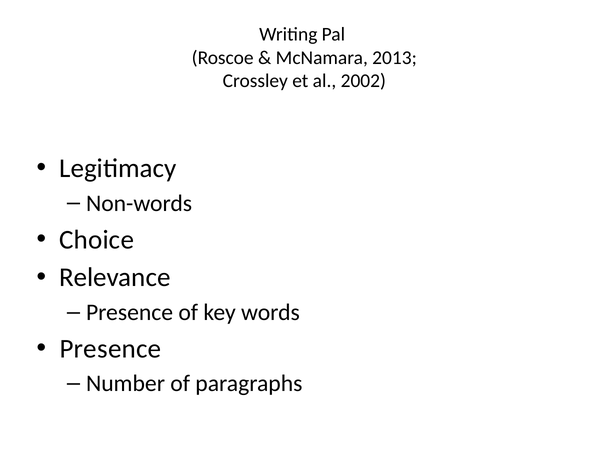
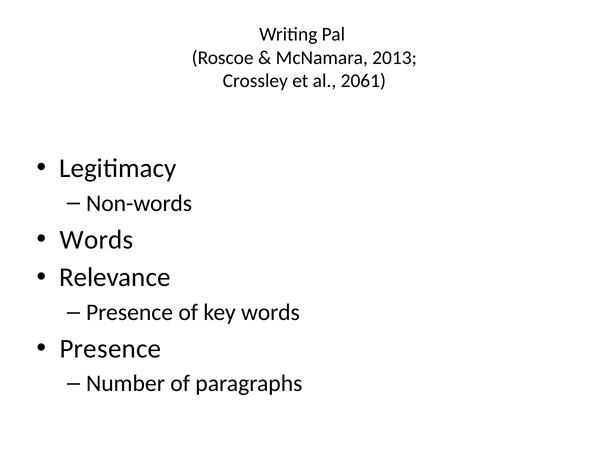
2002: 2002 -> 2061
Choice at (97, 239): Choice -> Words
